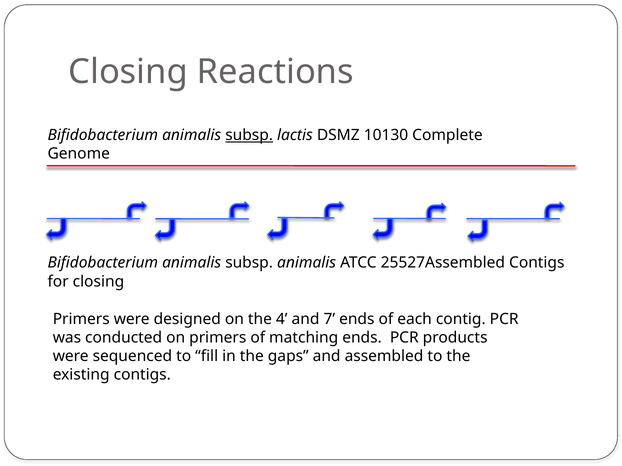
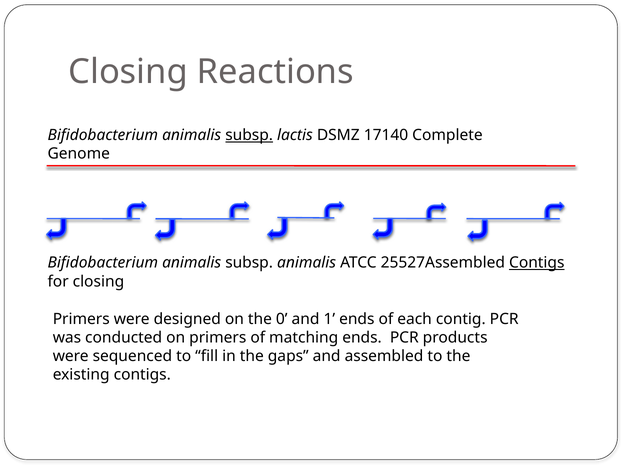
10130: 10130 -> 17140
Contigs at (537, 263) underline: none -> present
4: 4 -> 0
7: 7 -> 1
